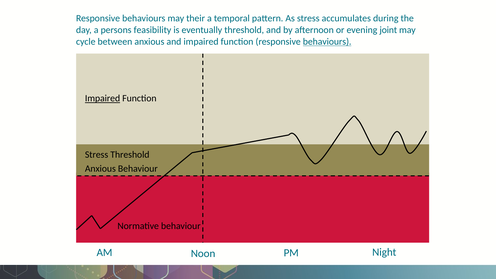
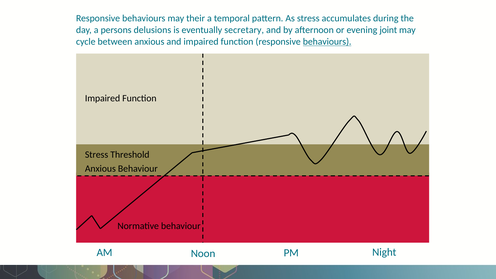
feasibility: feasibility -> delusions
eventually threshold: threshold -> secretary
Impaired at (103, 98) underline: present -> none
